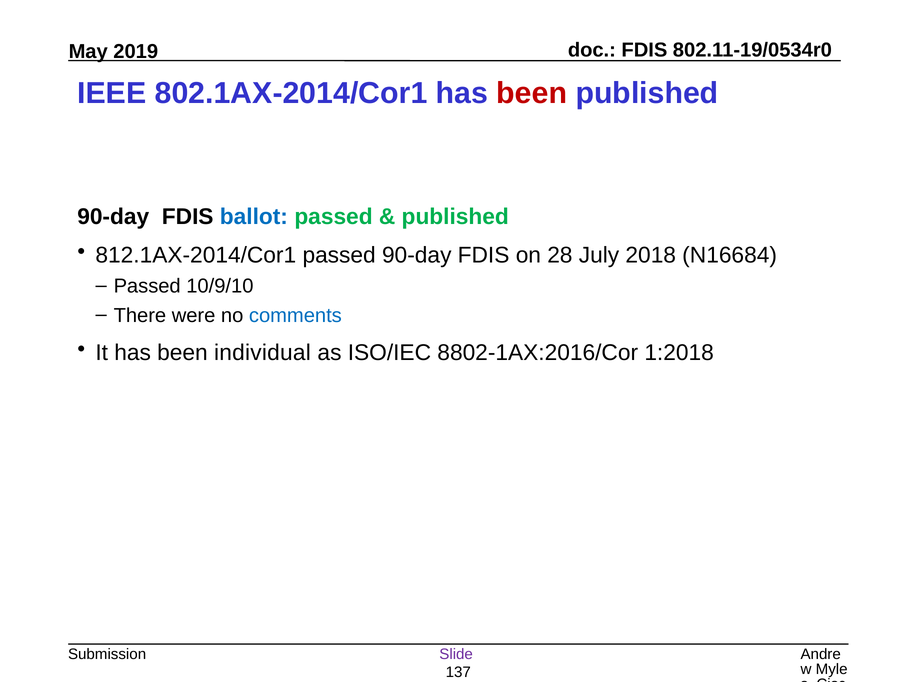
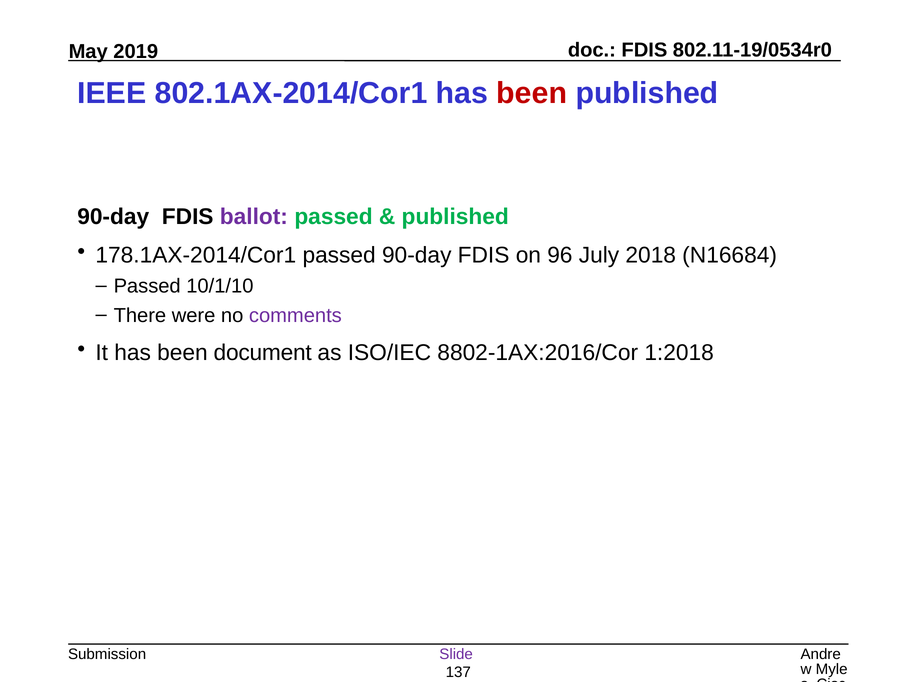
ballot colour: blue -> purple
812.1AX-2014/Cor1: 812.1AX-2014/Cor1 -> 178.1AX-2014/Cor1
28: 28 -> 96
10/9/10: 10/9/10 -> 10/1/10
comments colour: blue -> purple
individual: individual -> document
